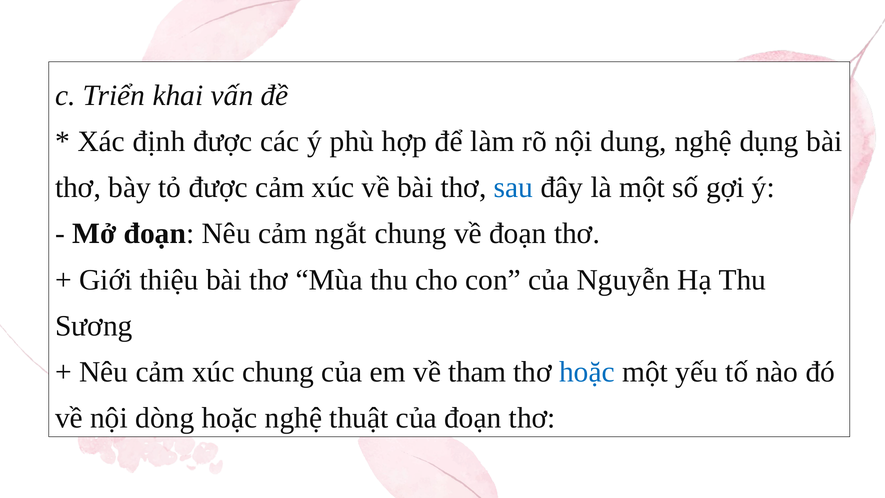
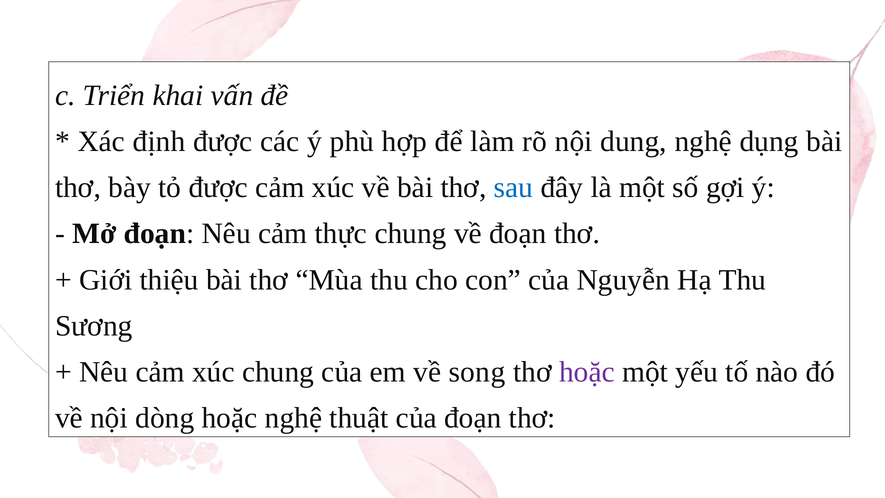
ngắt: ngắt -> thực
tham: tham -> song
hoặc at (587, 372) colour: blue -> purple
